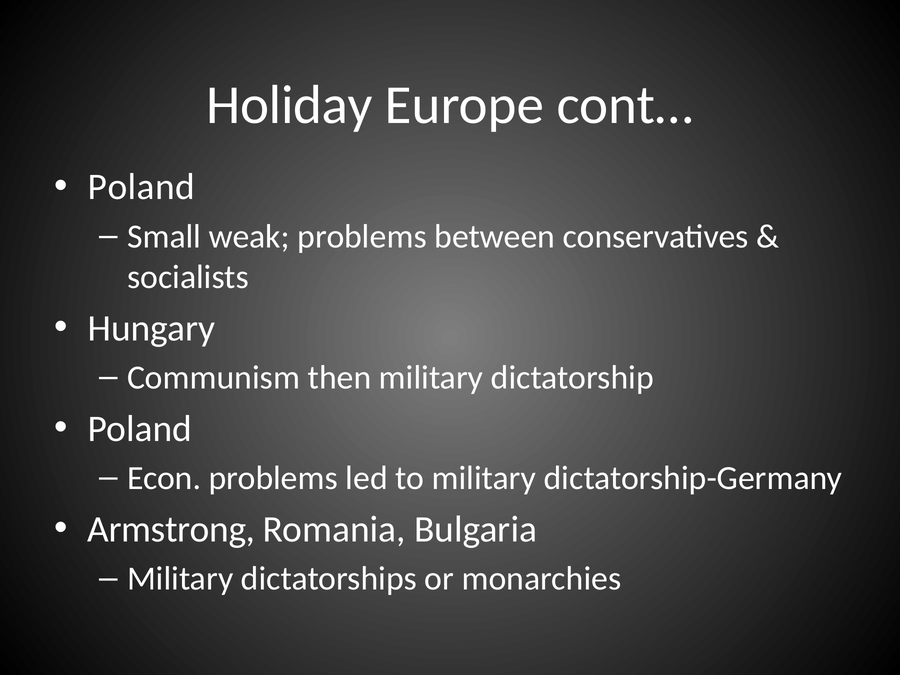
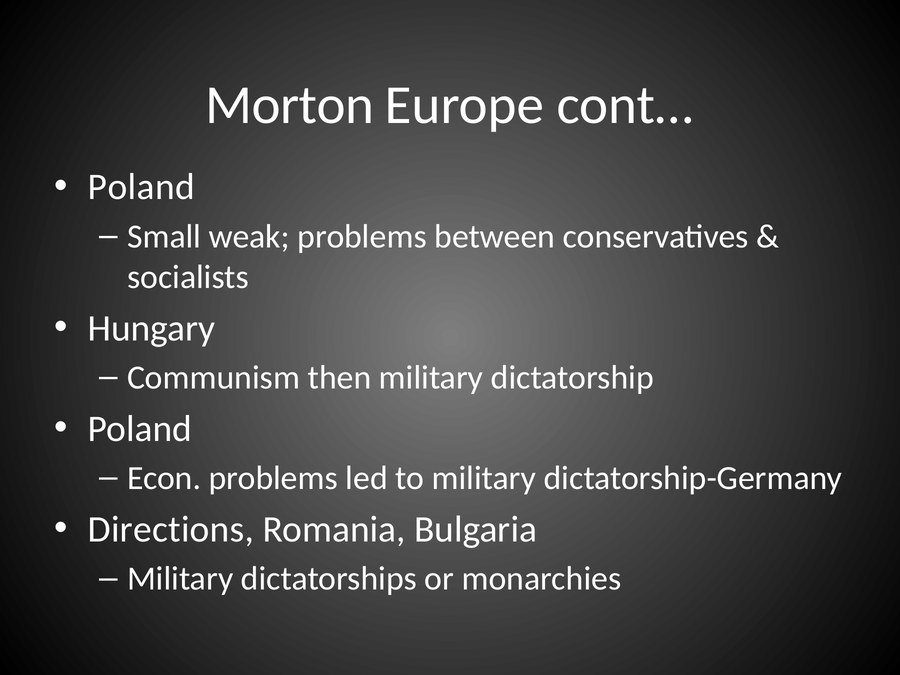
Holiday: Holiday -> Morton
Armstrong: Armstrong -> Directions
